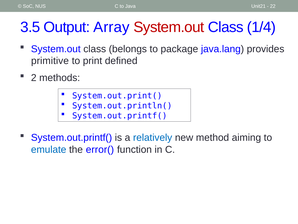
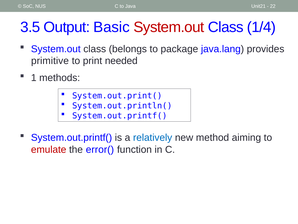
Array: Array -> Basic
defined: defined -> needed
2: 2 -> 1
emulate colour: blue -> red
